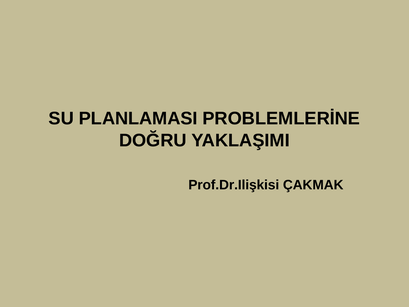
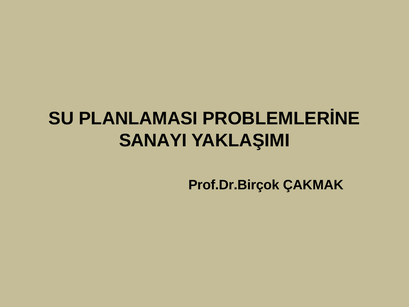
DOĞRU: DOĞRU -> SANAYI
Prof.Dr.Ilişkisi: Prof.Dr.Ilişkisi -> Prof.Dr.Birçok
